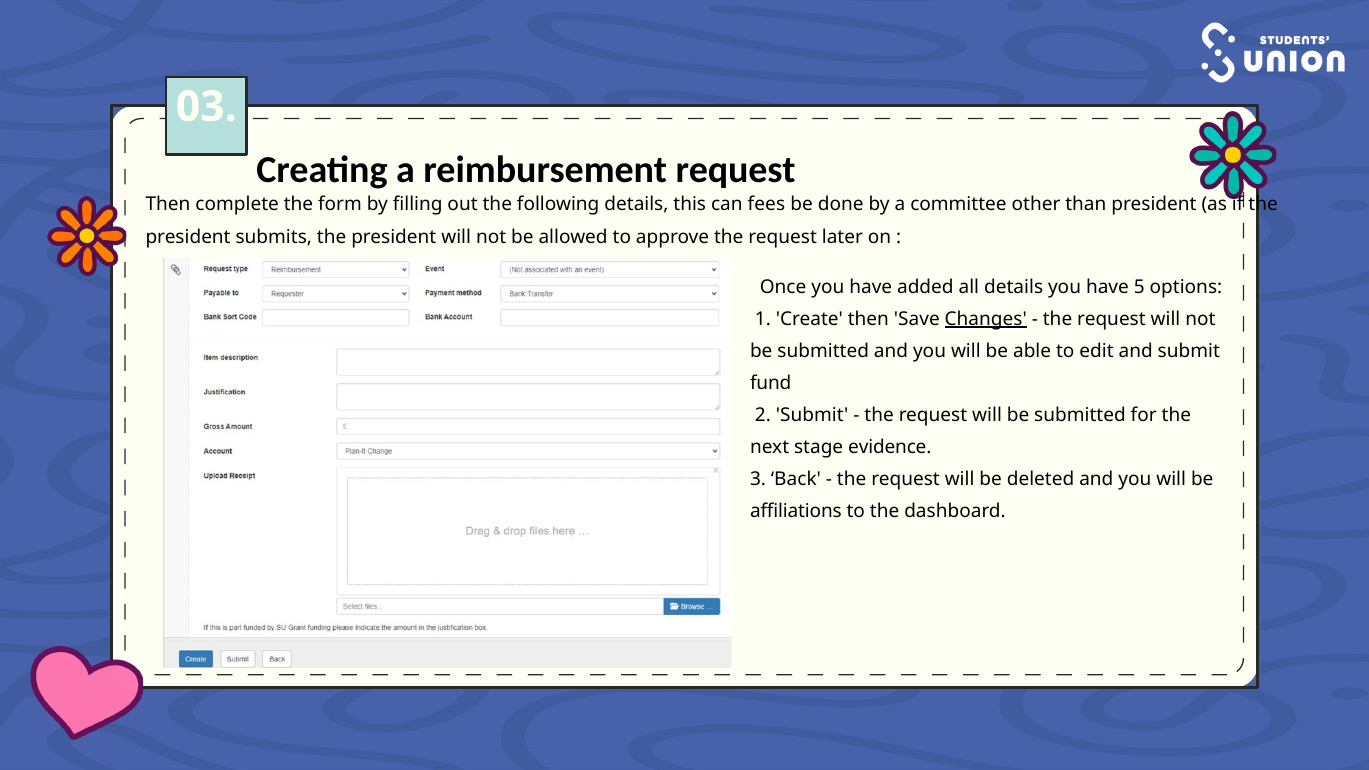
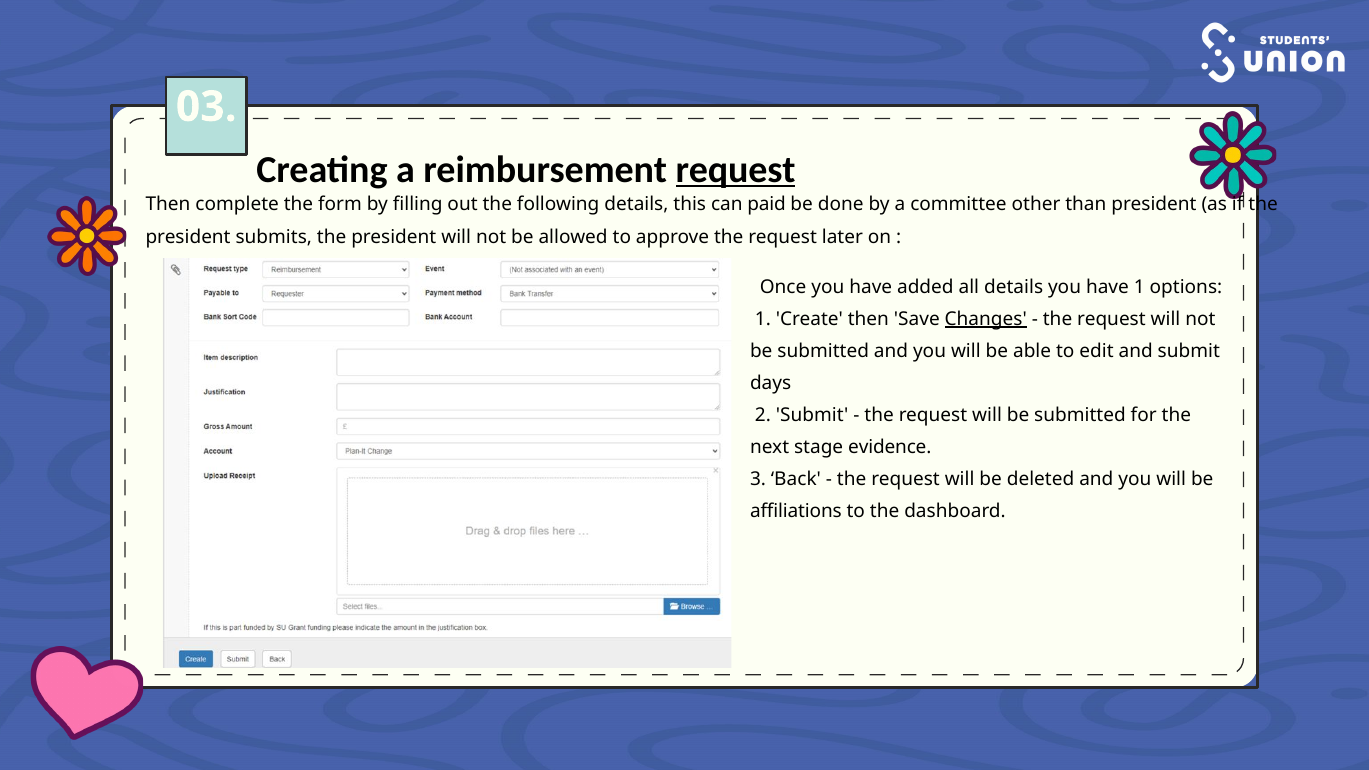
request at (736, 170) underline: none -> present
fees: fees -> paid
have 5: 5 -> 1
fund: fund -> days
